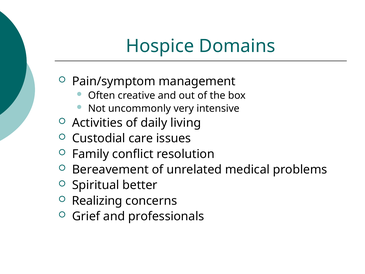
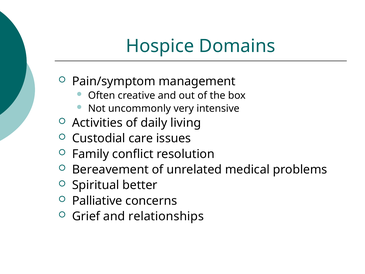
Realizing: Realizing -> Palliative
professionals: professionals -> relationships
